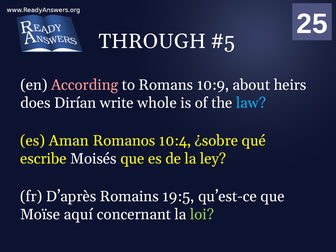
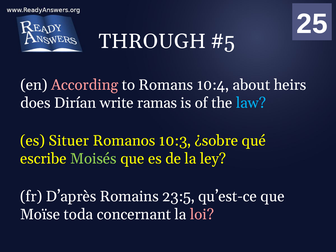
10:9: 10:9 -> 10:4
whole: whole -> ramas
Aman: Aman -> Situer
10:4: 10:4 -> 10:3
Moisés colour: white -> light green
19:5: 19:5 -> 23:5
aquí: aquí -> toda
loi colour: light green -> pink
